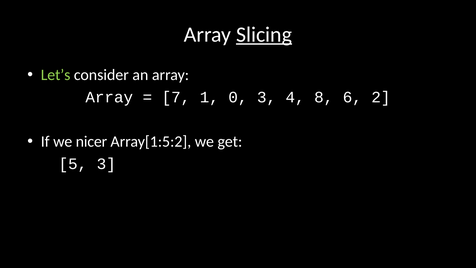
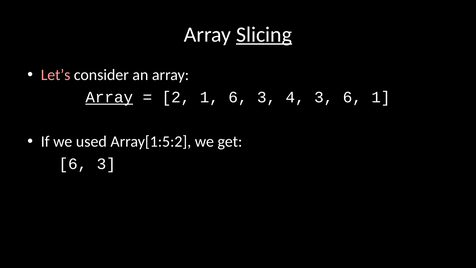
Let’s colour: light green -> pink
Array at (109, 97) underline: none -> present
7: 7 -> 2
1 0: 0 -> 6
4 8: 8 -> 3
6 2: 2 -> 1
nicer: nicer -> used
5 at (73, 164): 5 -> 6
